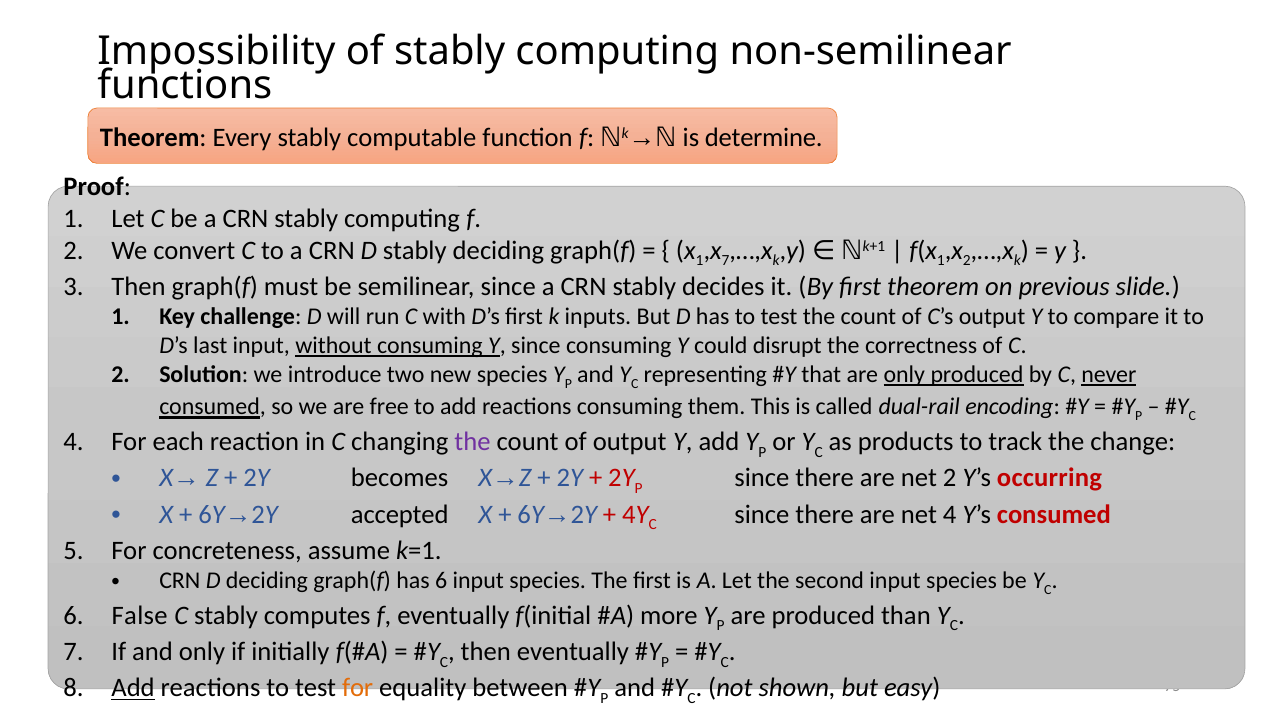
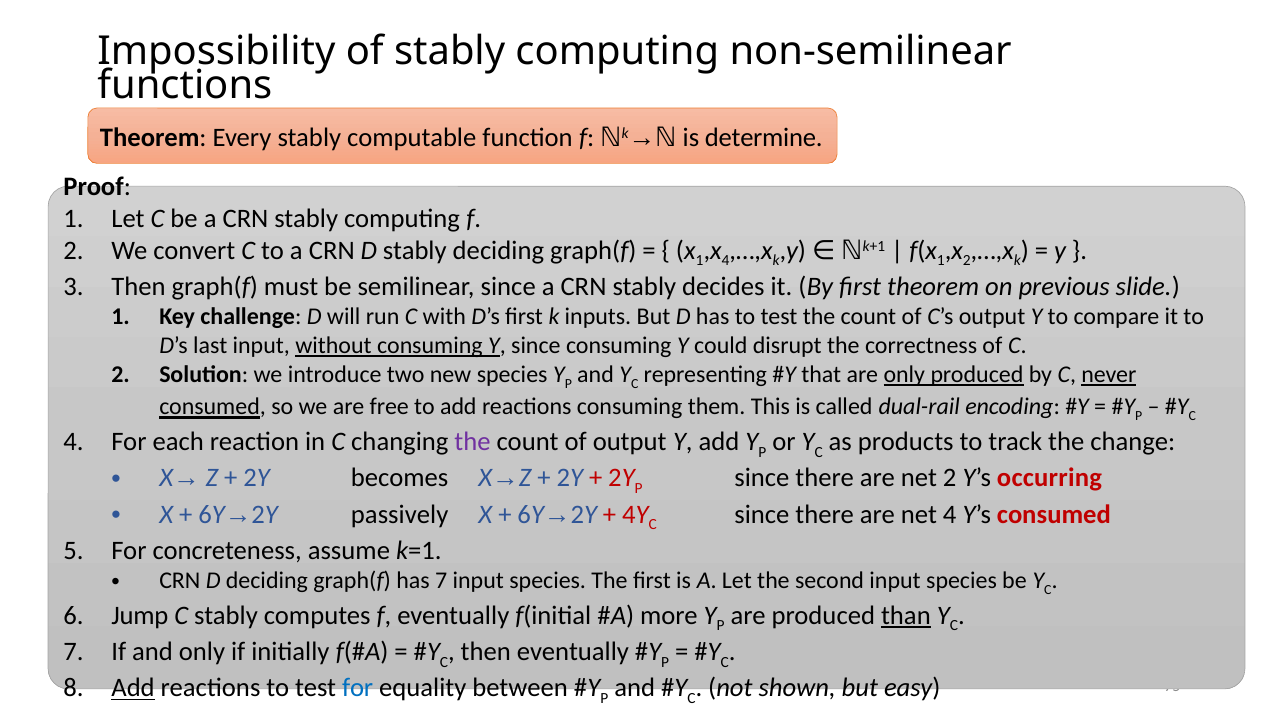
7 at (726, 261): 7 -> 4
accepted: accepted -> passively
has 6: 6 -> 7
False: False -> Jump
than underline: none -> present
for at (358, 688) colour: orange -> blue
